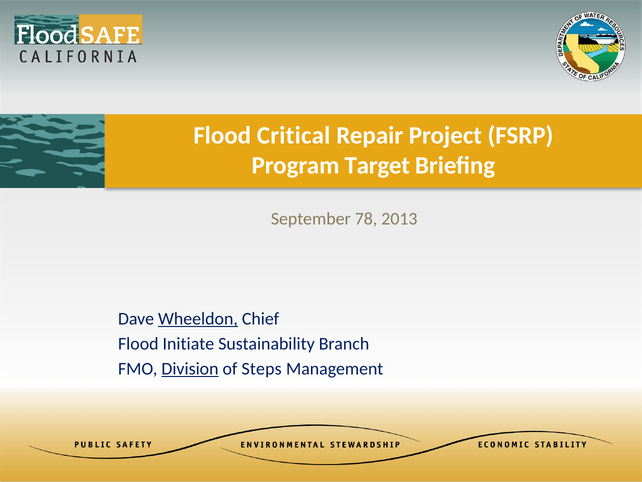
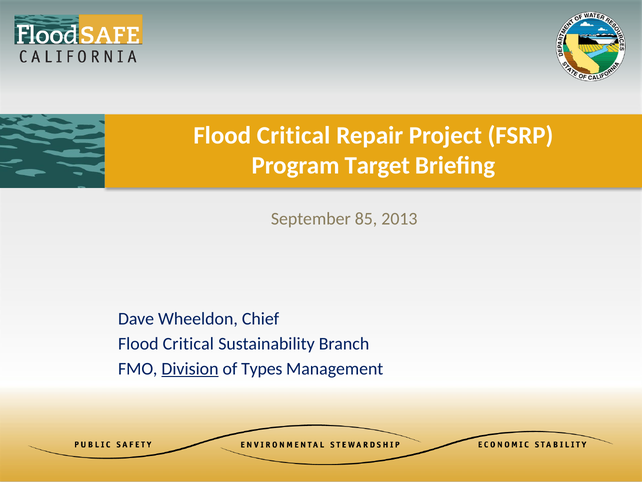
78: 78 -> 85
Wheeldon underline: present -> none
Initiate at (188, 343): Initiate -> Critical
Steps: Steps -> Types
